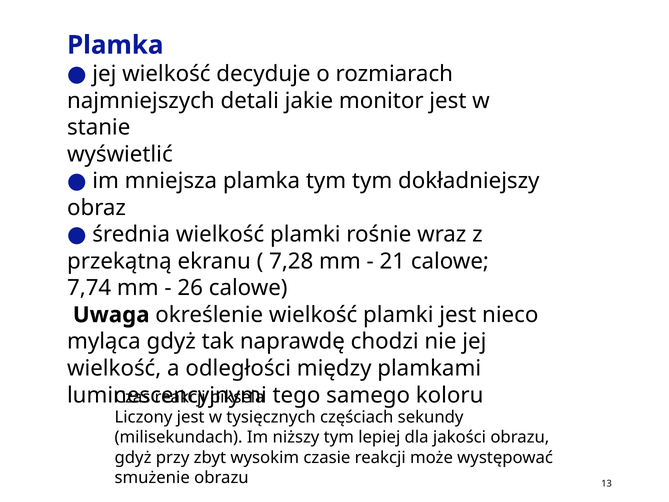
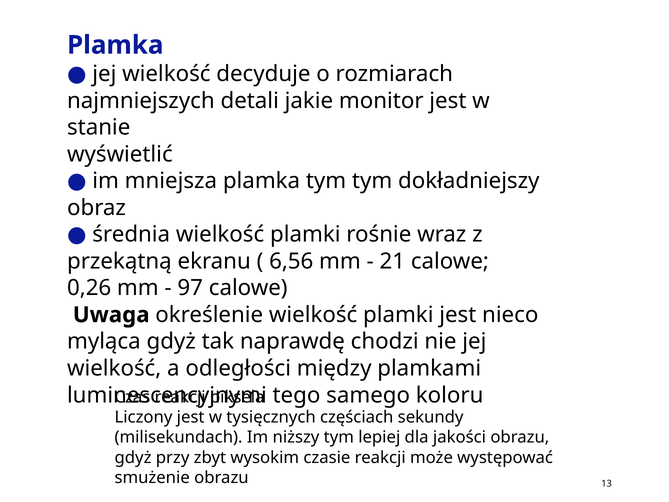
7,28: 7,28 -> 6,56
7,74: 7,74 -> 0,26
26: 26 -> 97
